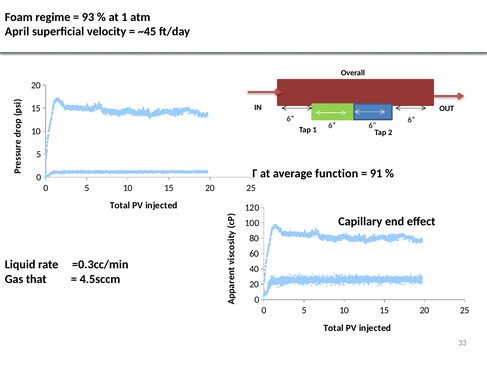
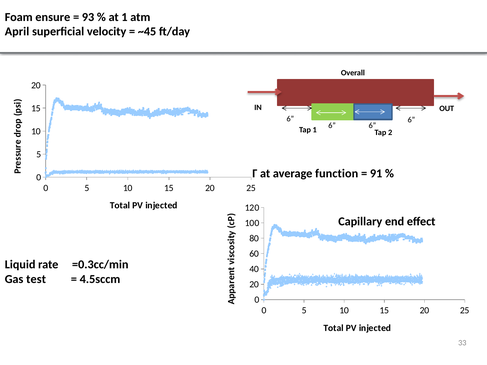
regime: regime -> ensure
that: that -> test
